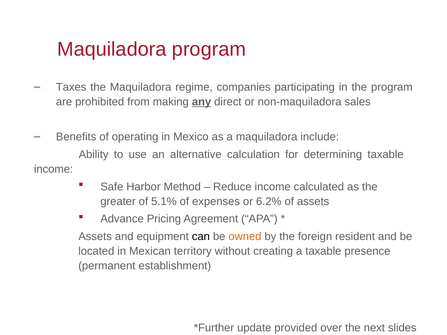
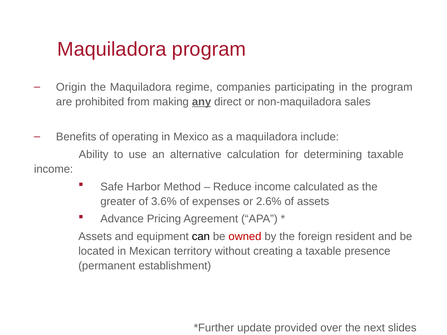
Taxes: Taxes -> Origin
5.1%: 5.1% -> 3.6%
6.2%: 6.2% -> 2.6%
owned colour: orange -> red
